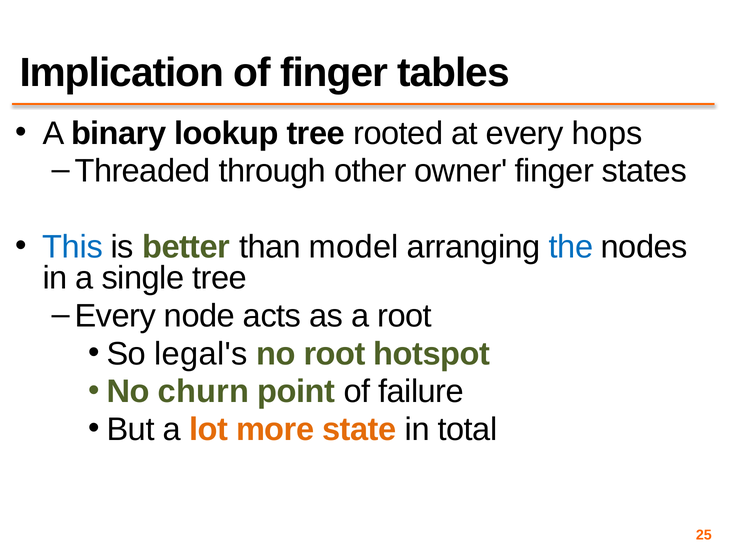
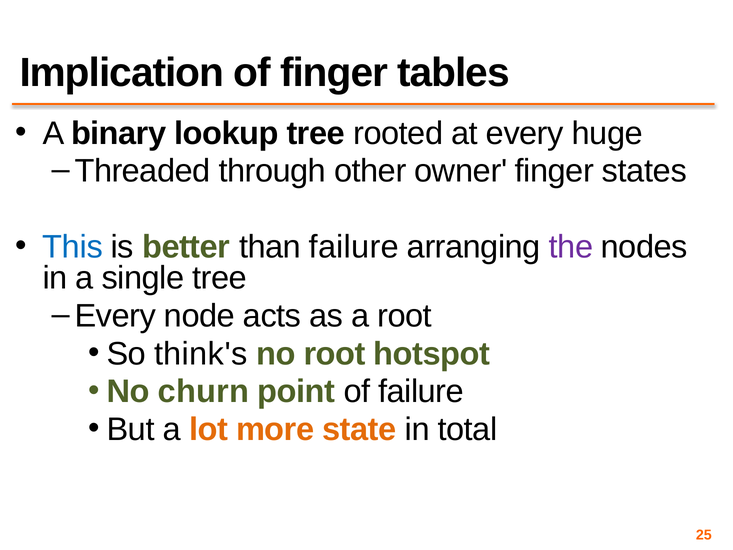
hops: hops -> huge
than model: model -> failure
the colour: blue -> purple
legal's: legal's -> think's
